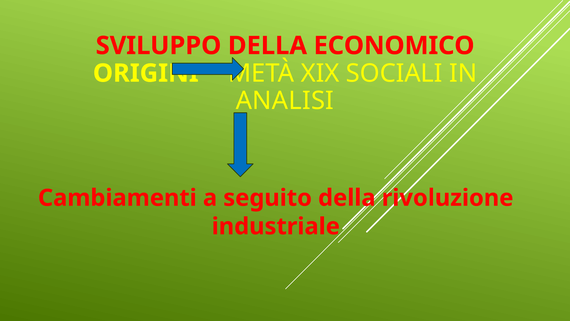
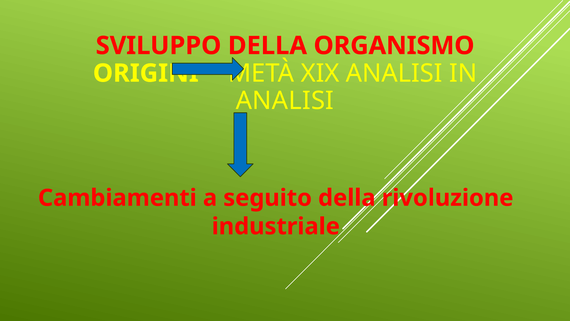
ECONOMICO: ECONOMICO -> ORGANISMO
XIX SOCIALI: SOCIALI -> ANALISI
